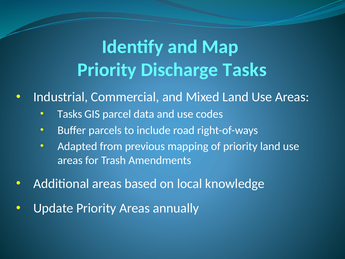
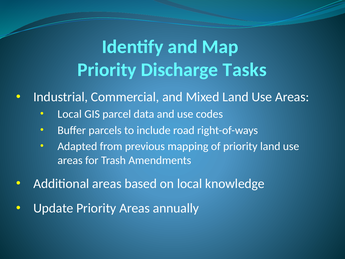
Tasks at (70, 114): Tasks -> Local
